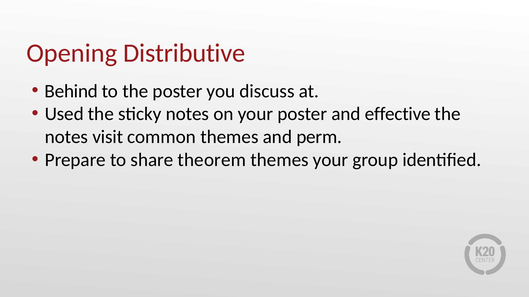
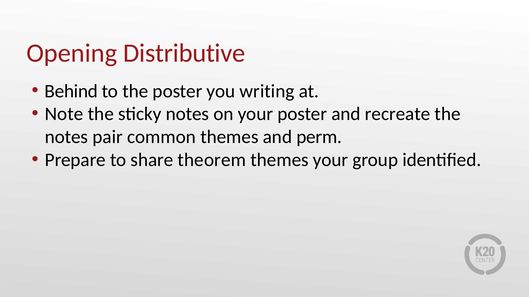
discuss: discuss -> writing
Used: Used -> Note
effective: effective -> recreate
visit: visit -> pair
